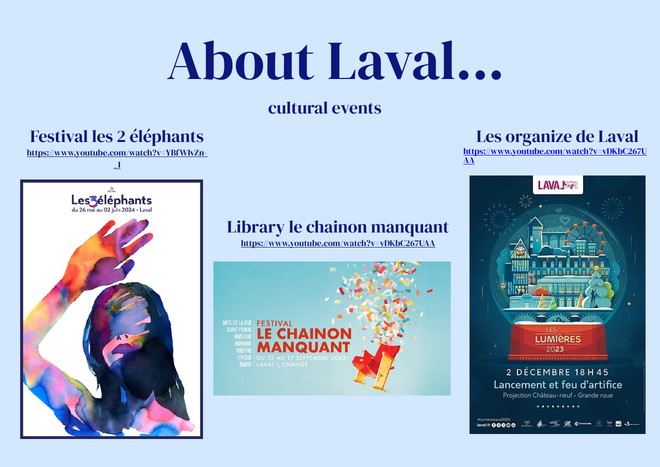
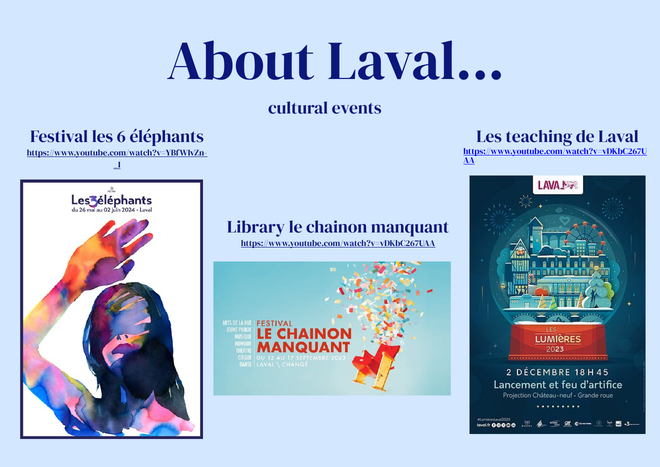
2: 2 -> 6
organize: organize -> teaching
